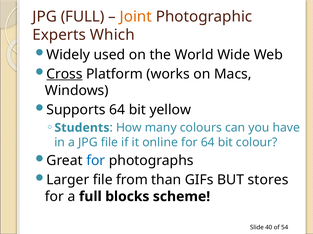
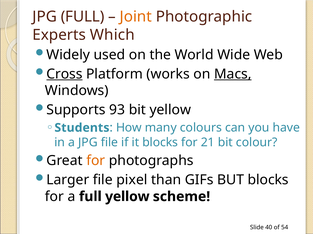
Macs underline: none -> present
Supports 64: 64 -> 93
it online: online -> blocks
for 64: 64 -> 21
for at (96, 161) colour: blue -> orange
from: from -> pixel
BUT stores: stores -> blocks
full blocks: blocks -> yellow
